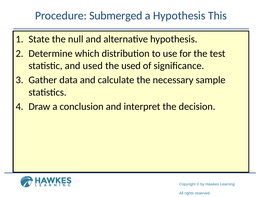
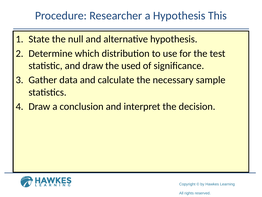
Submerged: Submerged -> Researcher
and used: used -> draw
